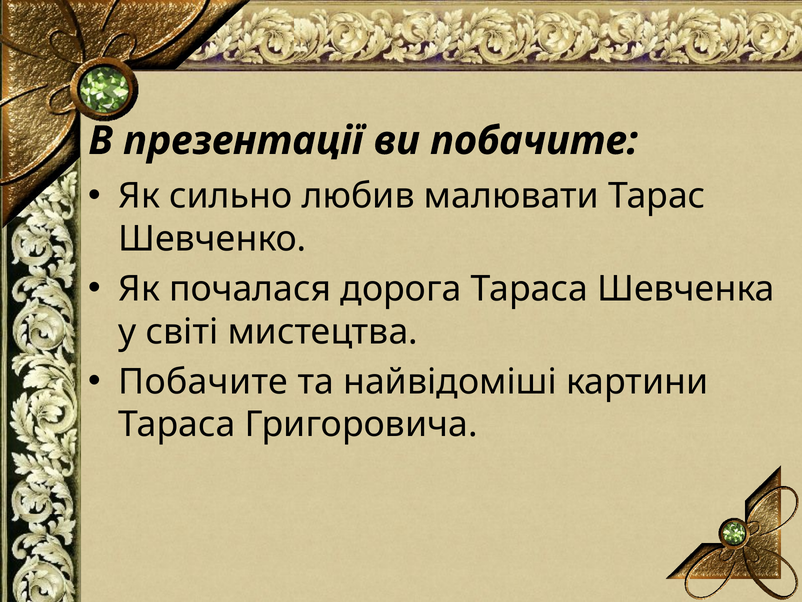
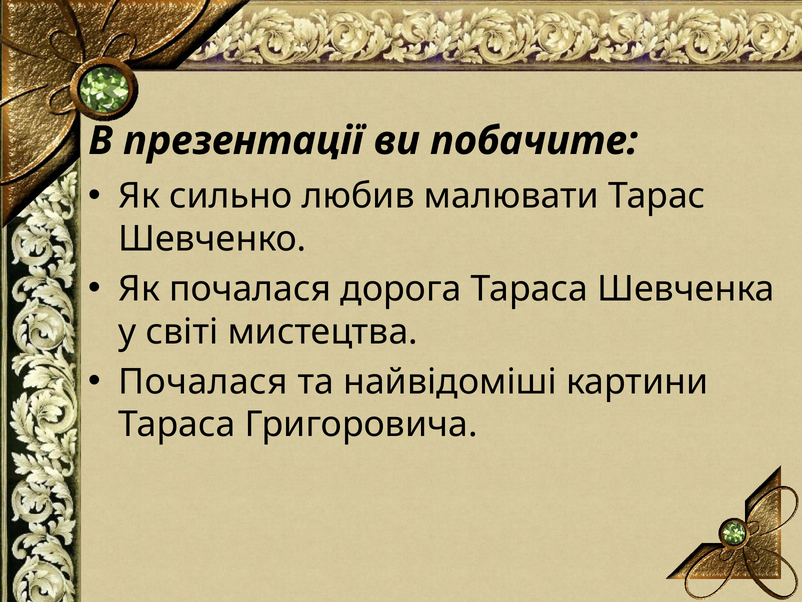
Побачите at (203, 381): Побачите -> Почалася
